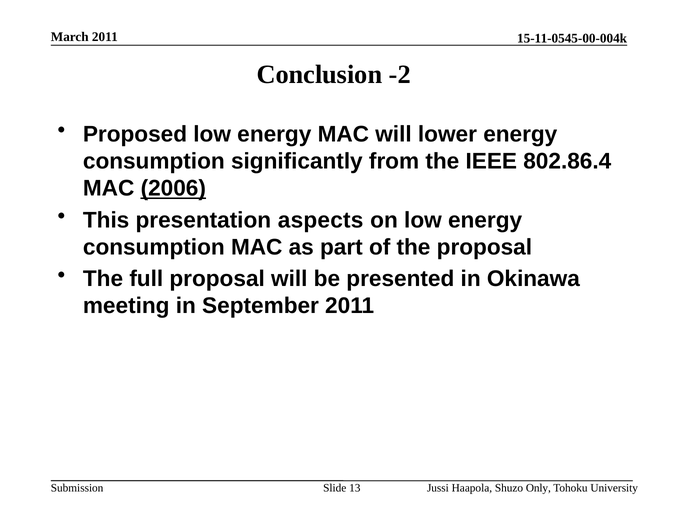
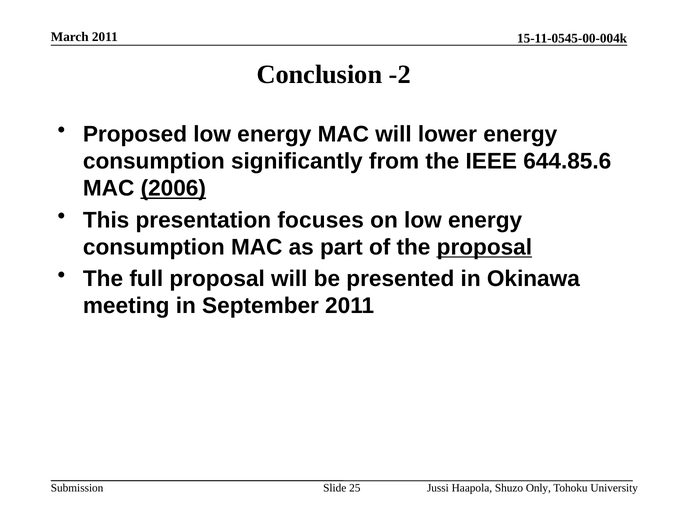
802.86.4: 802.86.4 -> 644.85.6
aspects: aspects -> focuses
proposal at (484, 247) underline: none -> present
13: 13 -> 25
